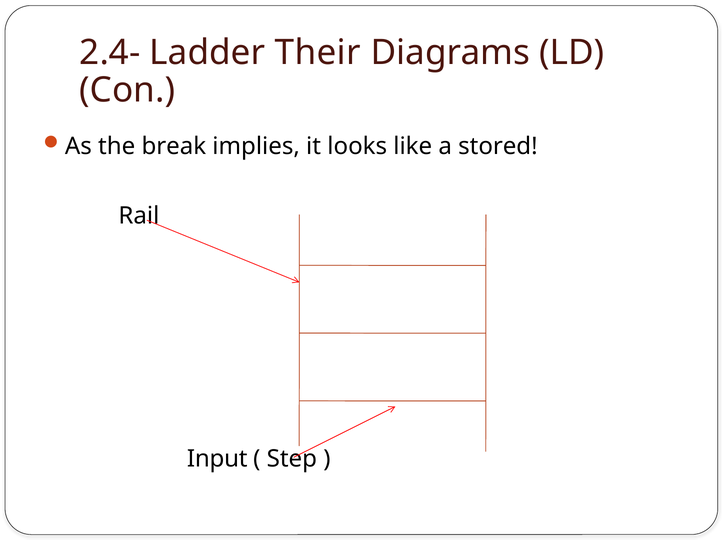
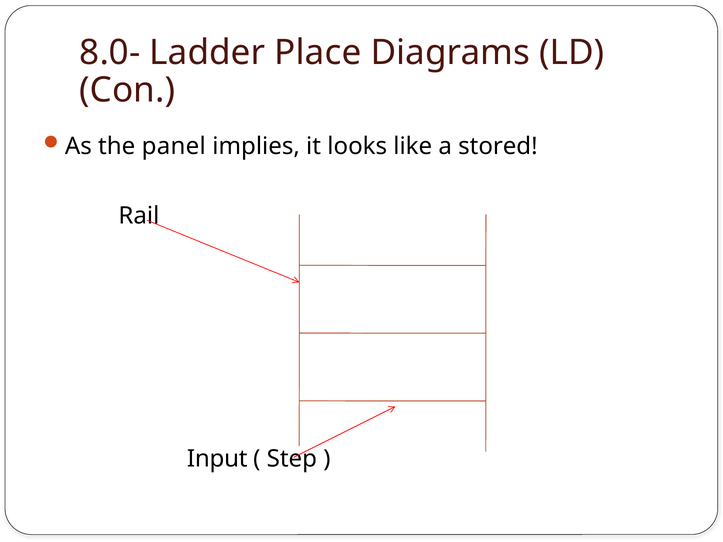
2.4-: 2.4- -> 8.0-
Their: Their -> Place
break: break -> panel
